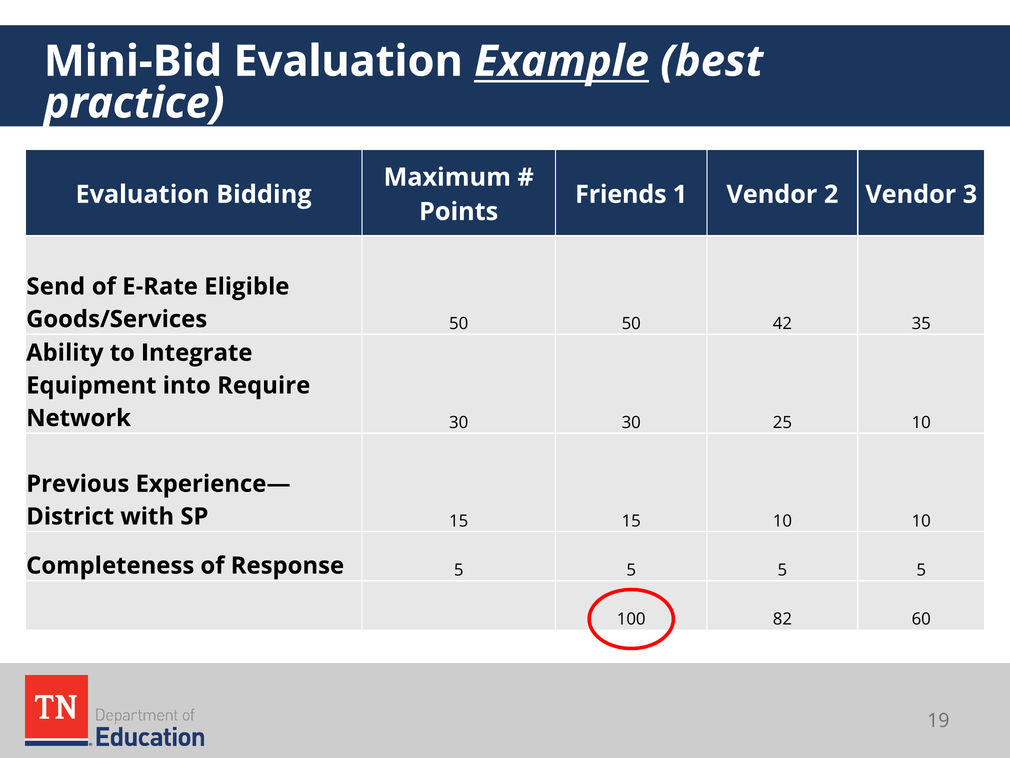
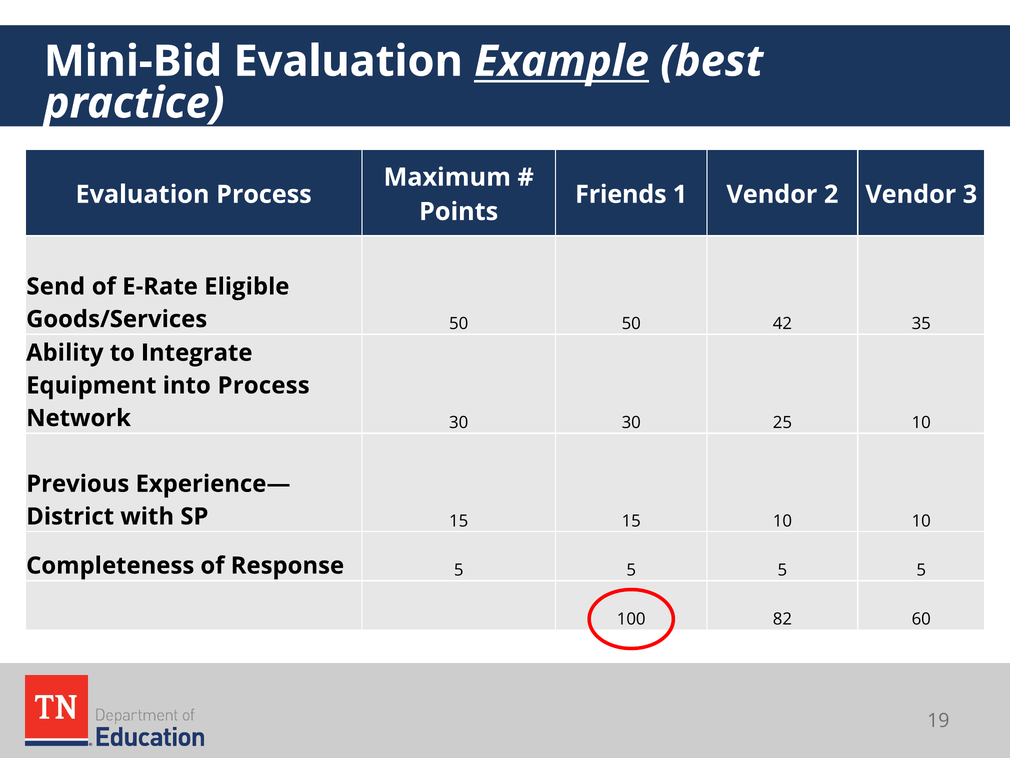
Evaluation Bidding: Bidding -> Process
into Require: Require -> Process
